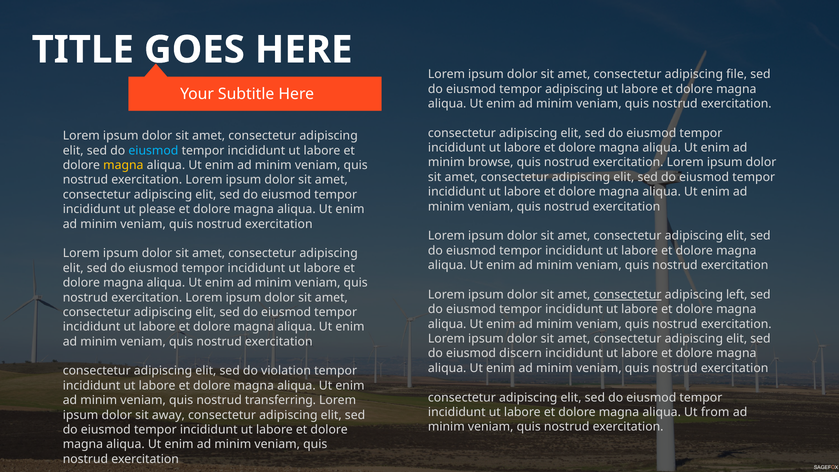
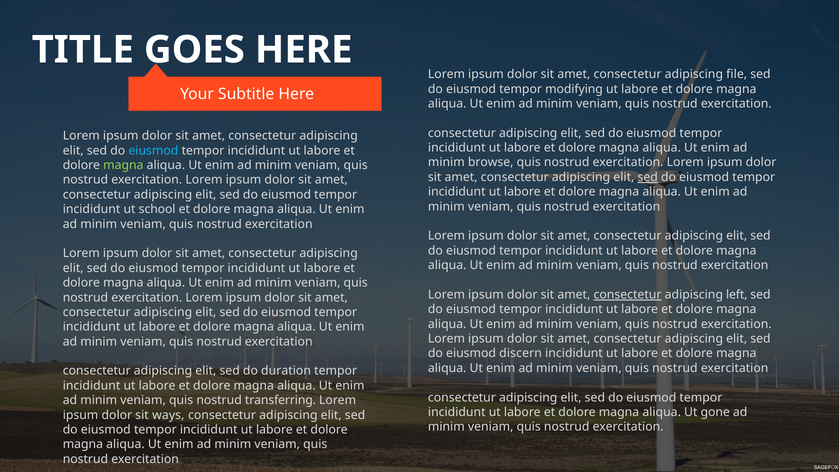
tempor adipiscing: adipiscing -> modifying
magna at (123, 165) colour: yellow -> light green
sed at (648, 177) underline: none -> present
please: please -> school
violation: violation -> duration
from: from -> gone
away: away -> ways
